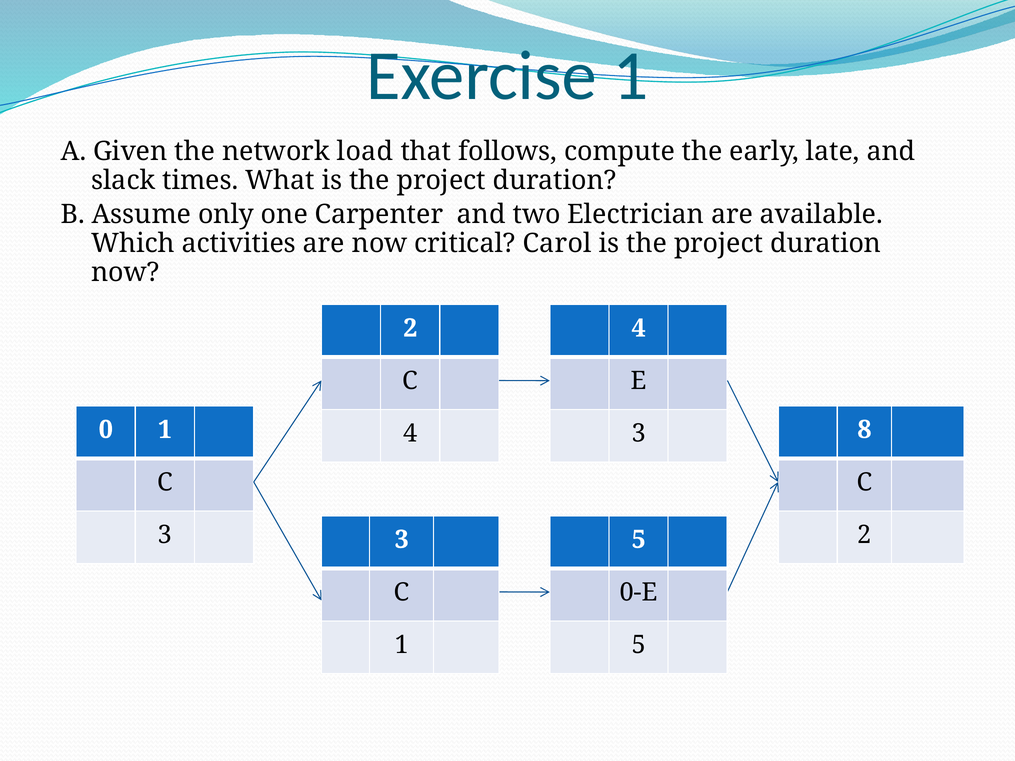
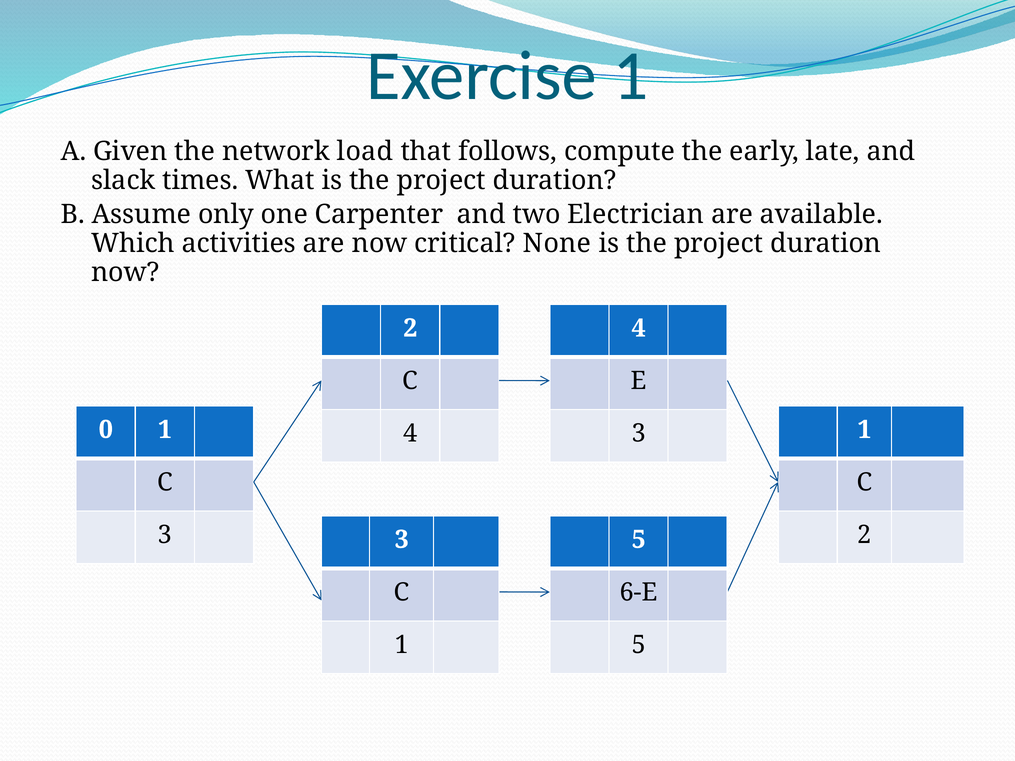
Carol: Carol -> None
3 8: 8 -> 1
0-E: 0-E -> 6-E
